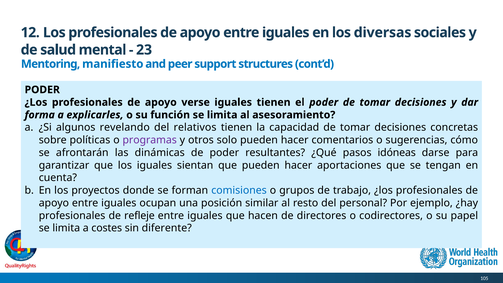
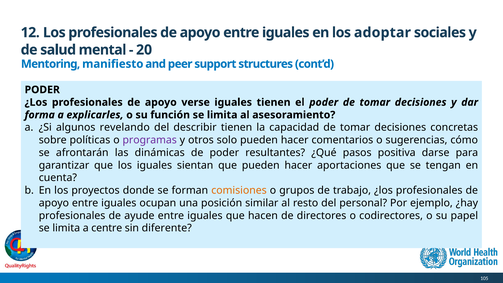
diversas: diversas -> adoptar
23: 23 -> 20
relativos: relativos -> describir
idóneas: idóneas -> positiva
comisiones colour: blue -> orange
refleje: refleje -> ayude
costes: costes -> centre
